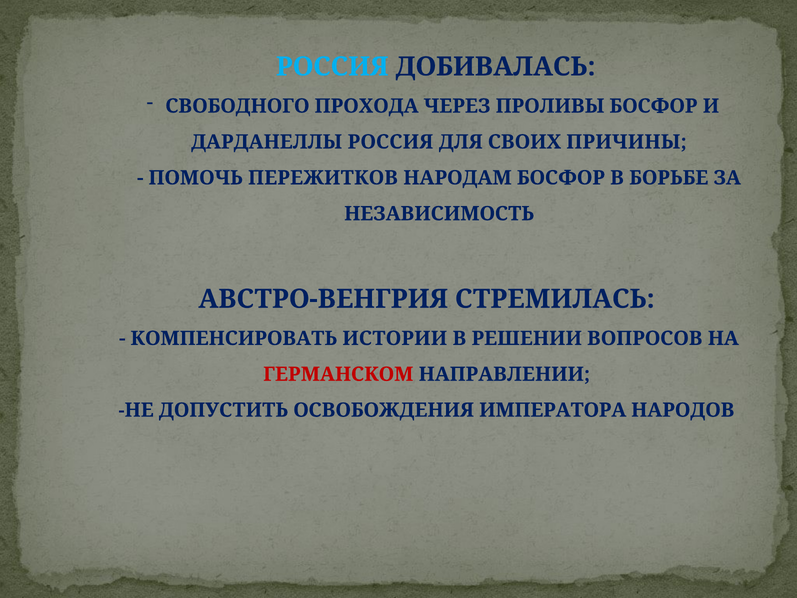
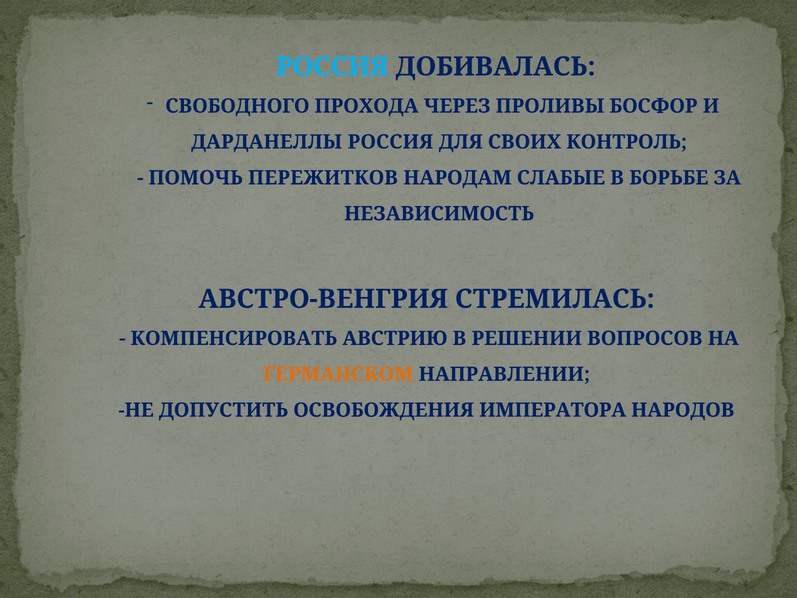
ПРИЧИНЫ: ПРИЧИНЫ -> КОНТРОЛЬ
НАРОДАМ БОСФОР: БОСФОР -> СЛАБЫЕ
ИСТОРИИ: ИСТОРИИ -> АВСТРИЮ
ГЕРМАНСКОМ colour: red -> orange
